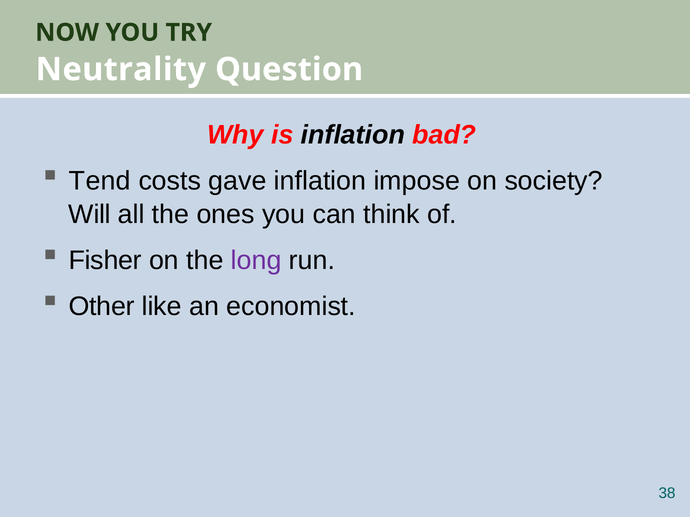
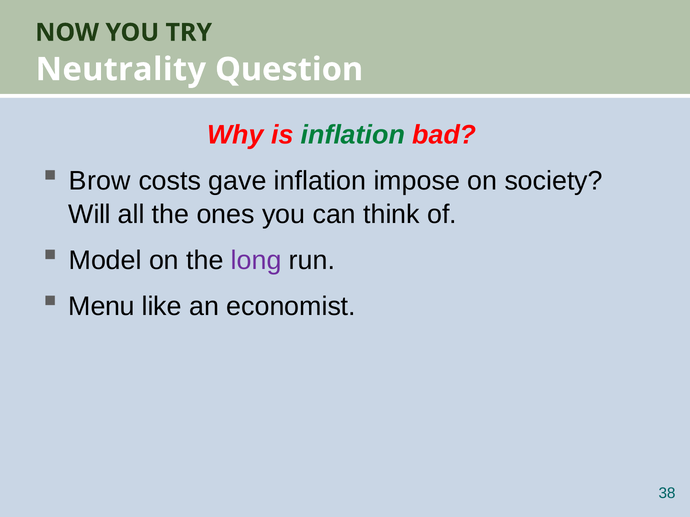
inflation at (353, 135) colour: black -> green
Tend: Tend -> Brow
Fisher: Fisher -> Model
Other: Other -> Menu
